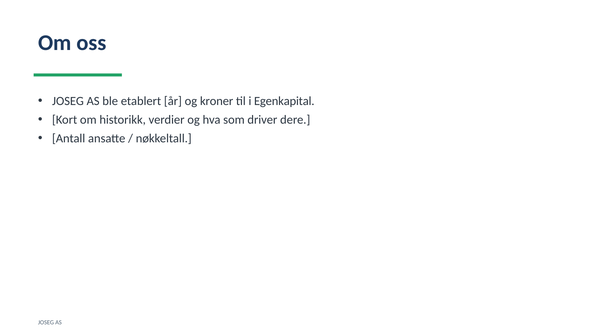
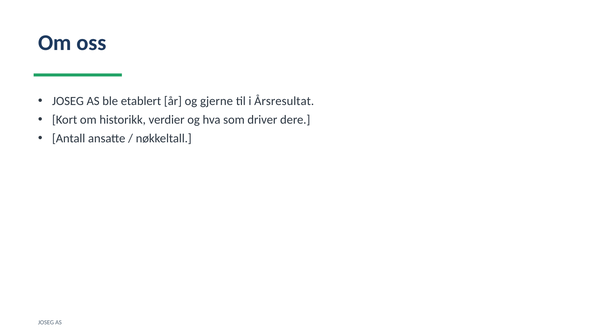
kroner: kroner -> gjerne
Egenkapital: Egenkapital -> Årsresultat
